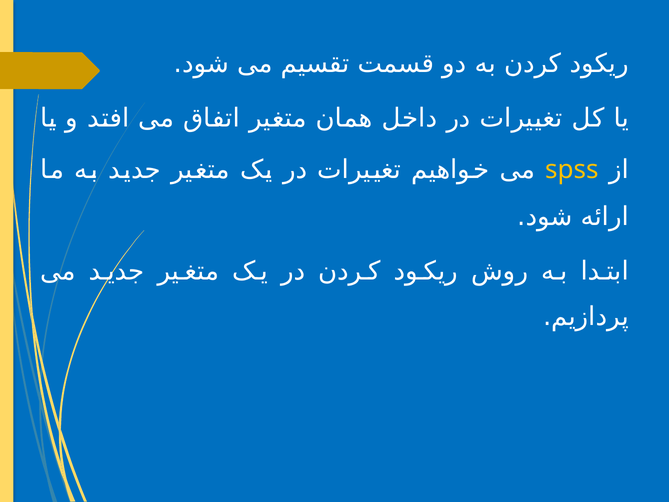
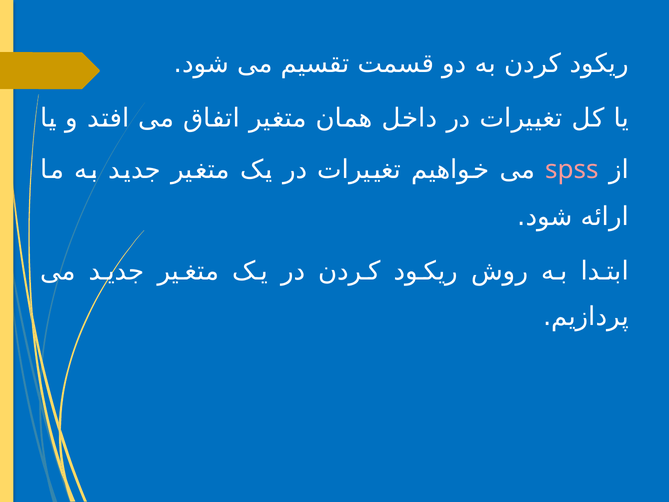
spss colour: yellow -> pink
